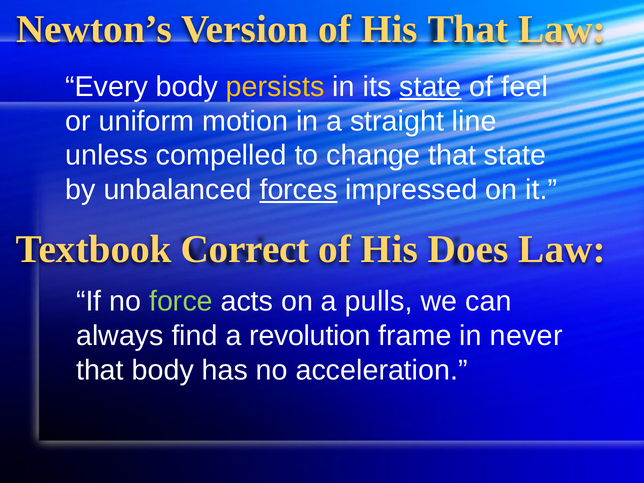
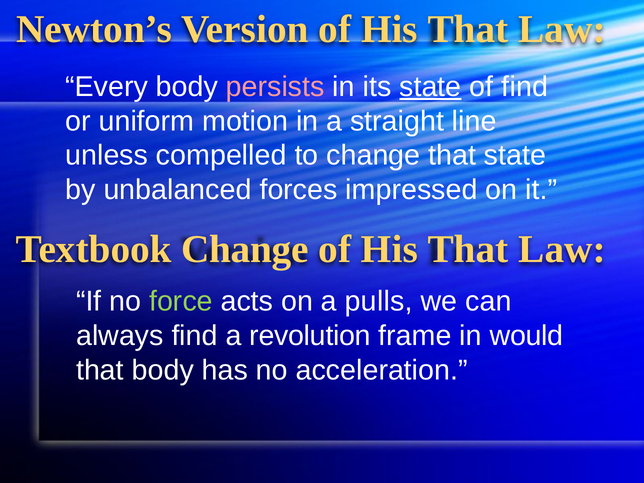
persists colour: yellow -> pink
of feel: feel -> find
forces underline: present -> none
Textbook Correct: Correct -> Change
Does at (468, 249): Does -> That
never: never -> would
